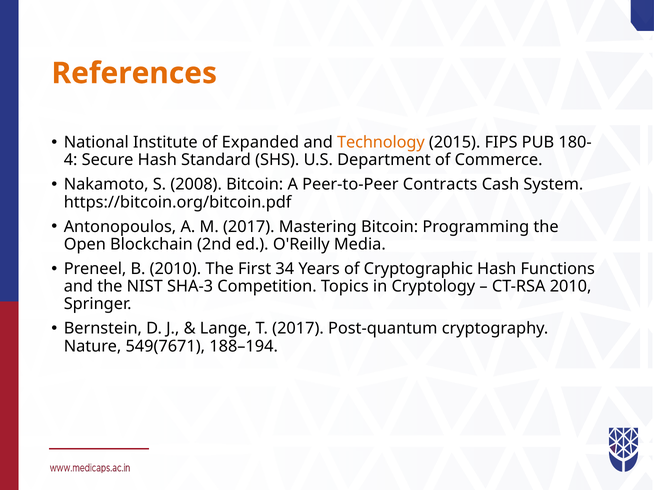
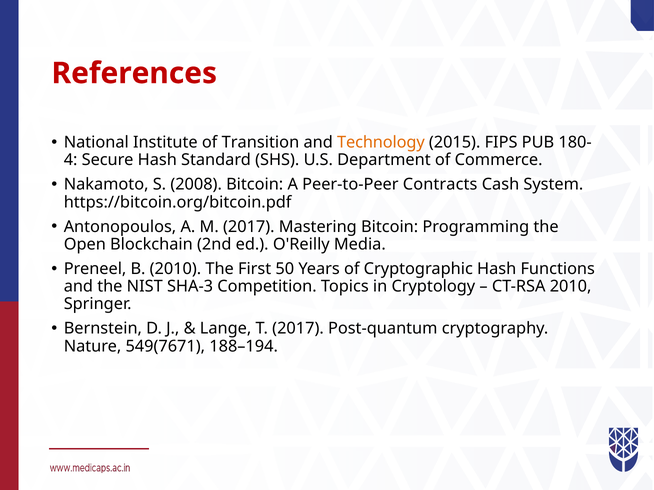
References colour: orange -> red
Expanded: Expanded -> Transition
34: 34 -> 50
